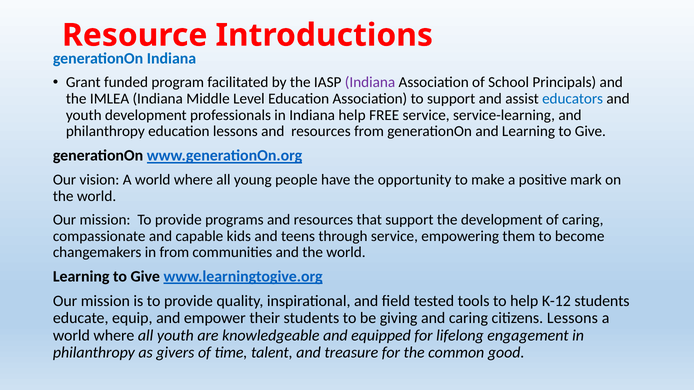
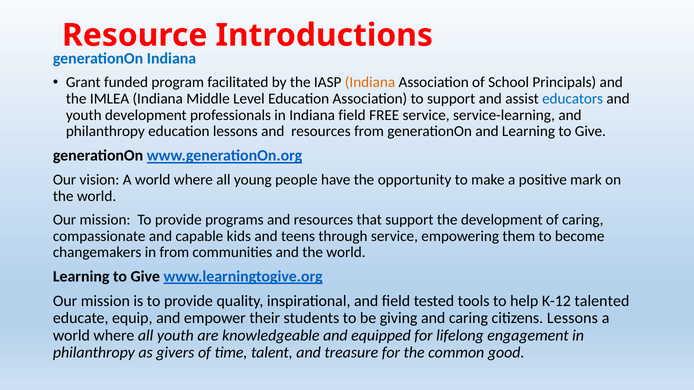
Indiana at (370, 82) colour: purple -> orange
Indiana help: help -> field
K-12 students: students -> talented
